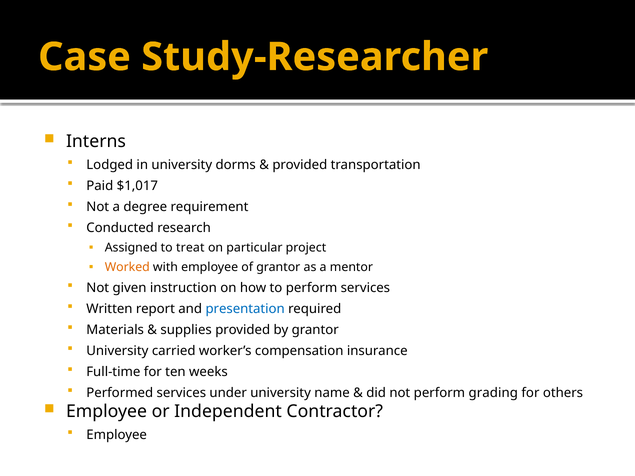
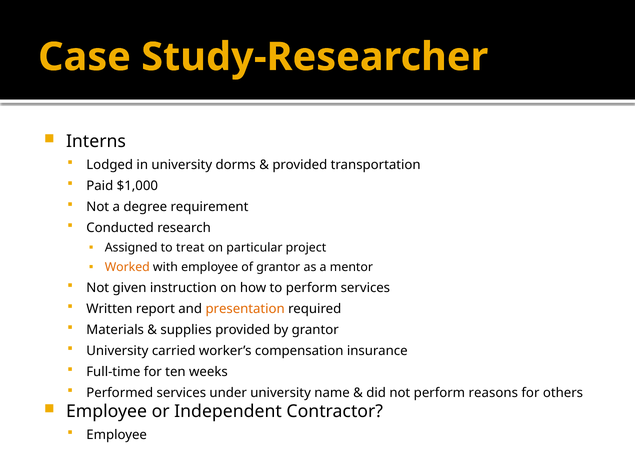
$1,017: $1,017 -> $1,000
presentation colour: blue -> orange
grading: grading -> reasons
